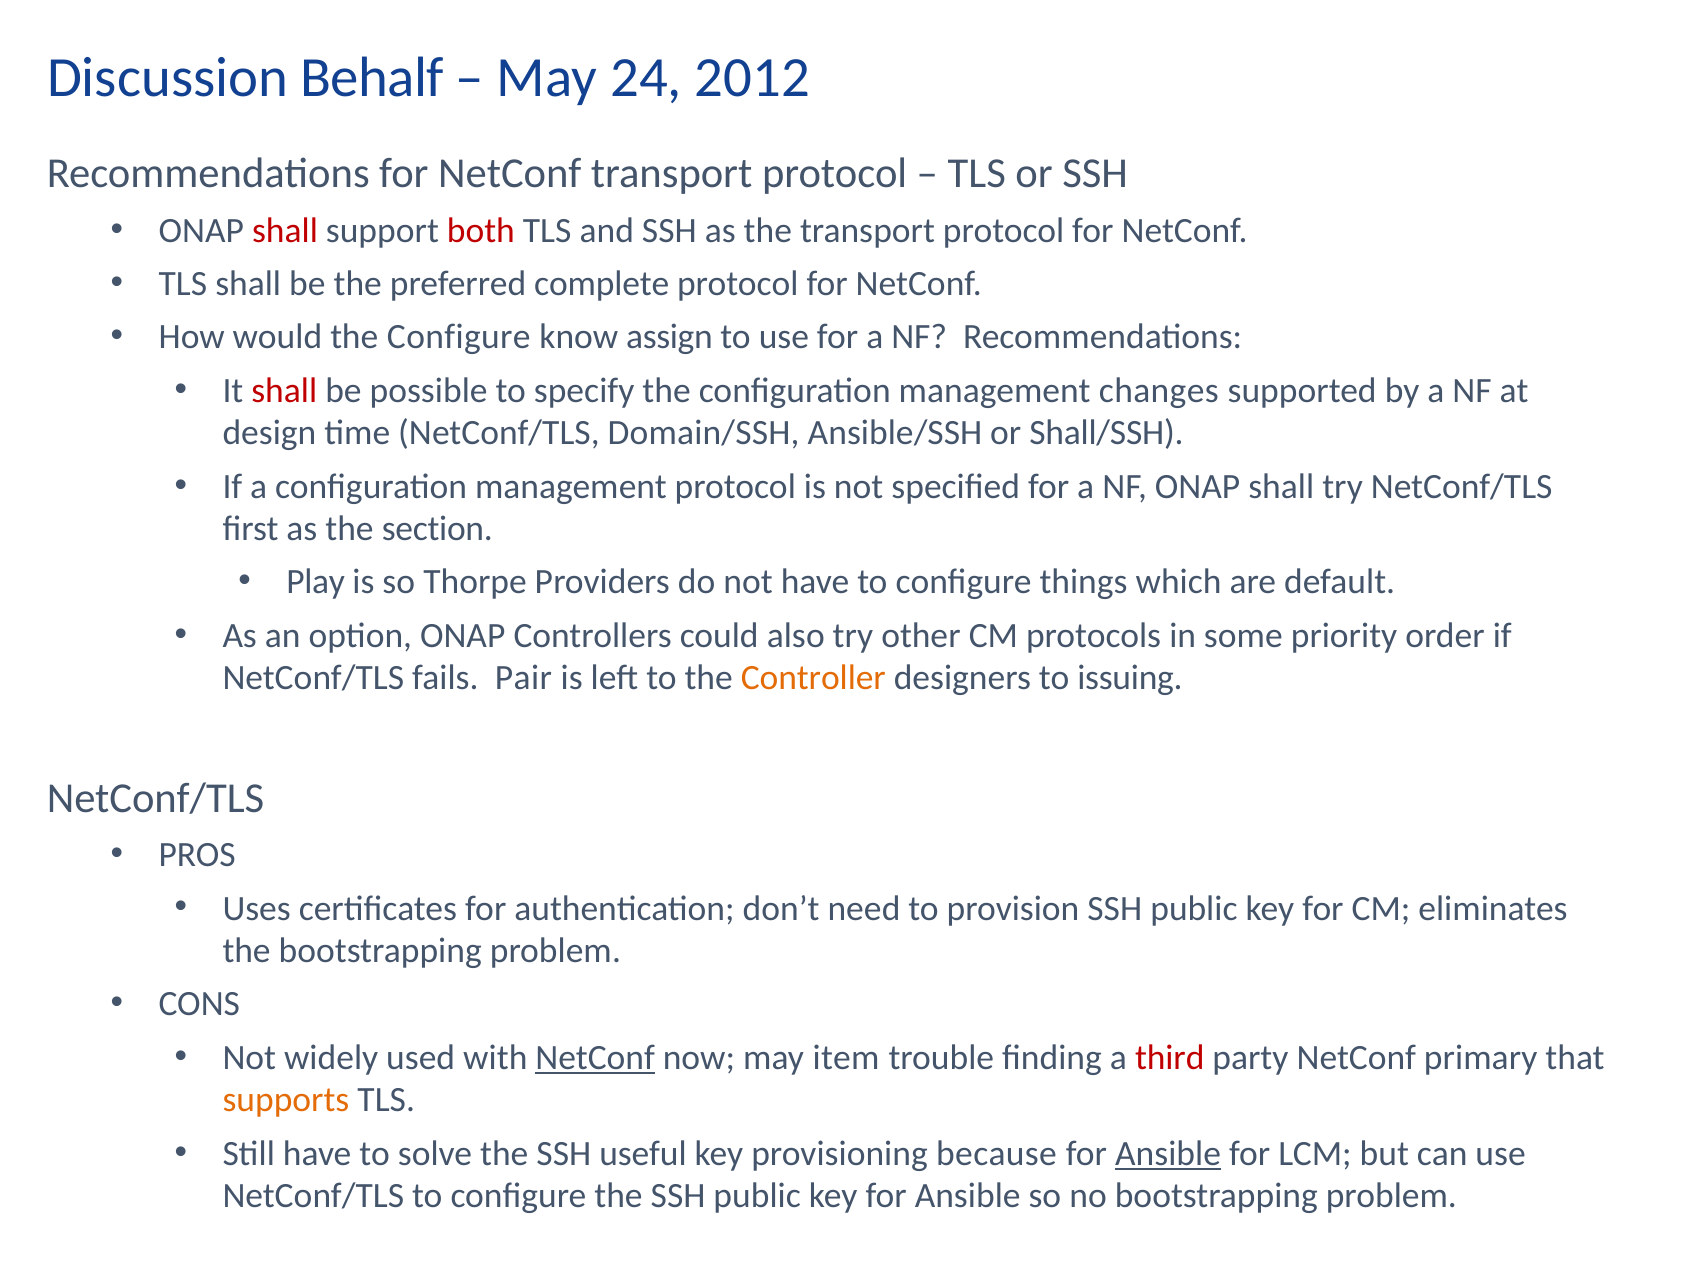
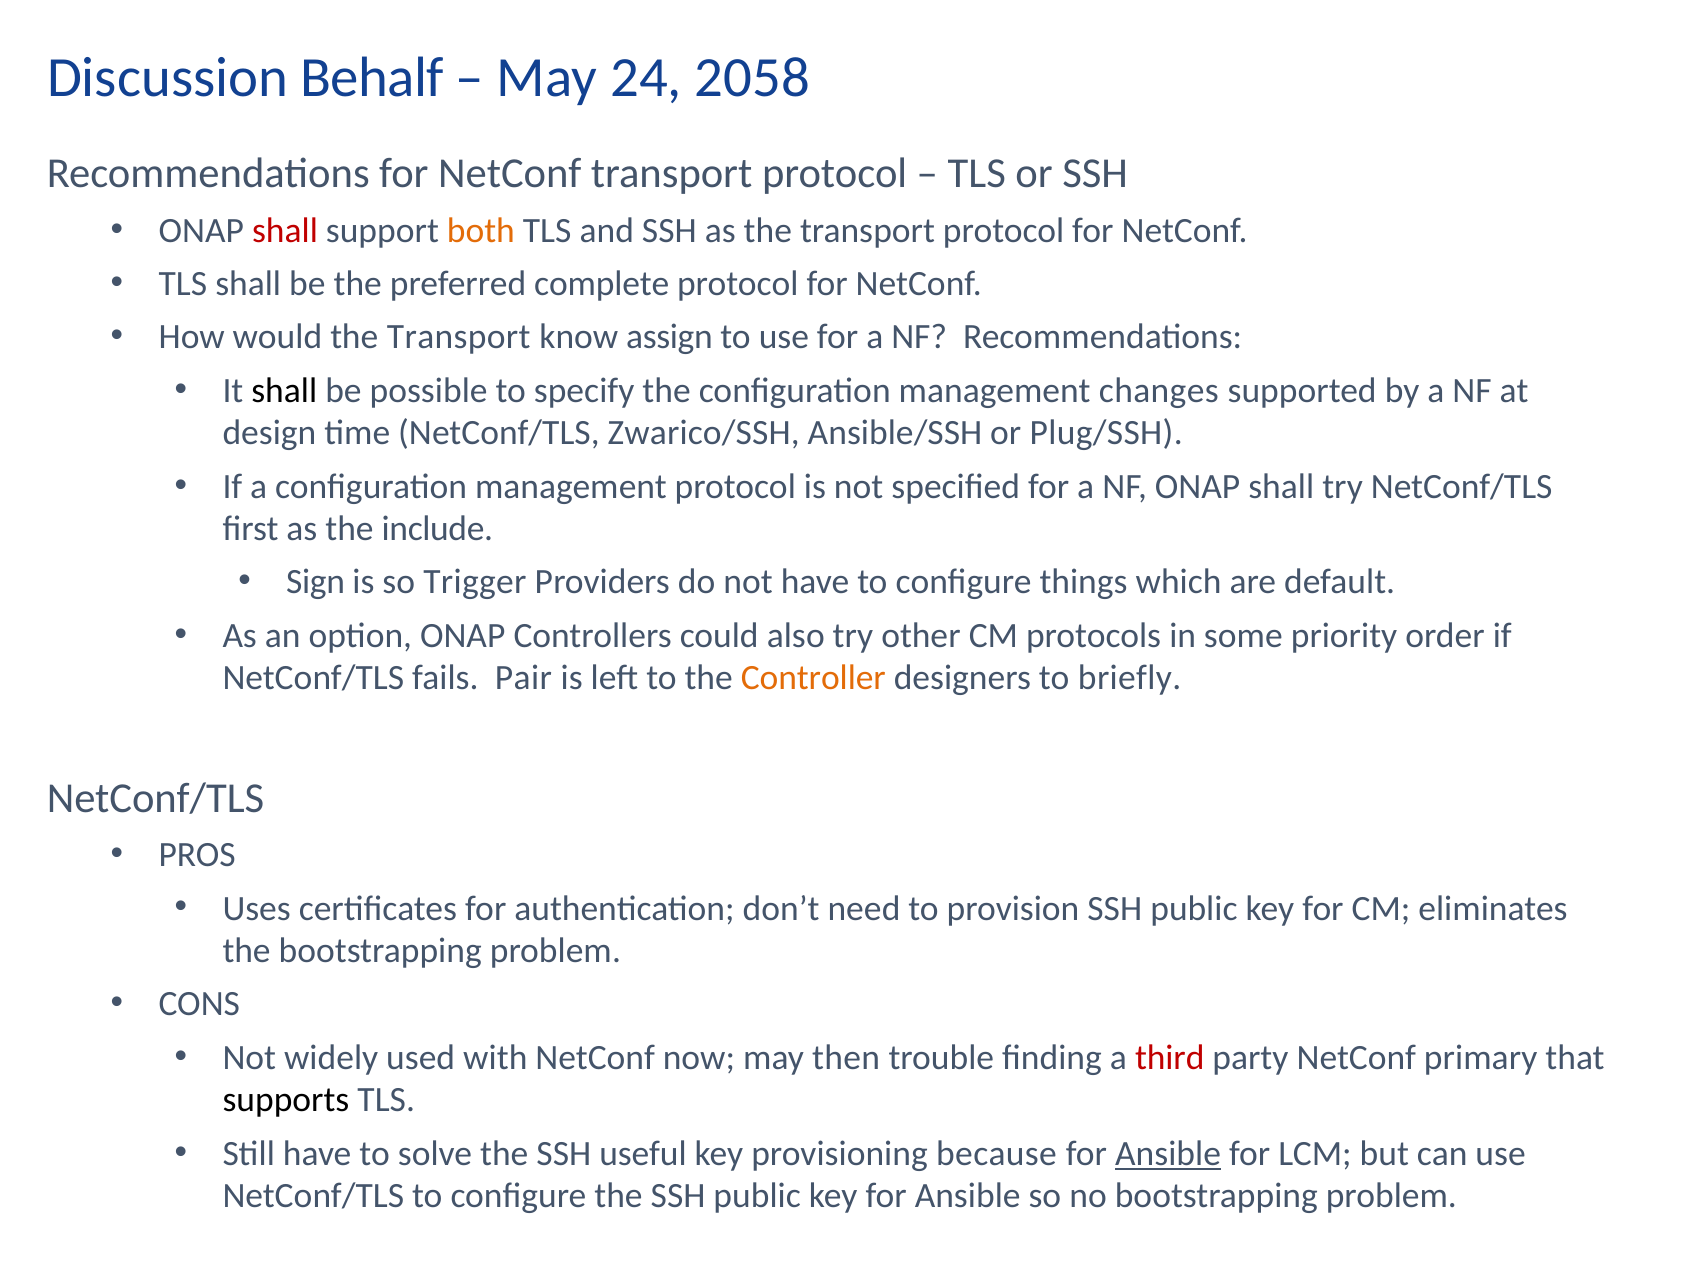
2012: 2012 -> 2058
both colour: red -> orange
would the Configure: Configure -> Transport
shall at (284, 390) colour: red -> black
Domain/SSH: Domain/SSH -> Zwarico/SSH
Shall/SSH: Shall/SSH -> Plug/SSH
section: section -> include
Play: Play -> Sign
Thorpe: Thorpe -> Trigger
issuing: issuing -> briefly
NetConf at (595, 1057) underline: present -> none
item: item -> then
supports colour: orange -> black
